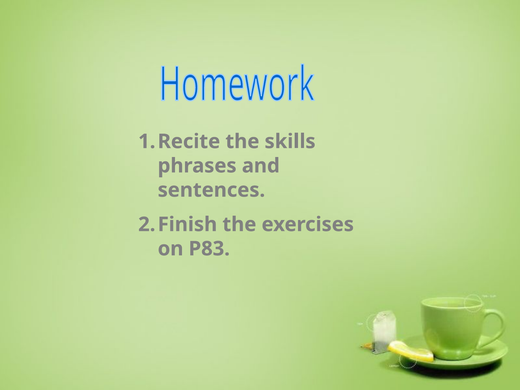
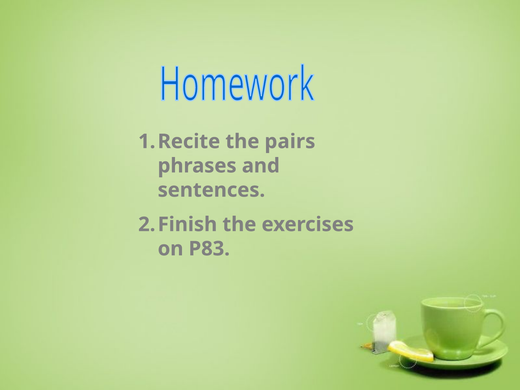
skills: skills -> pairs
